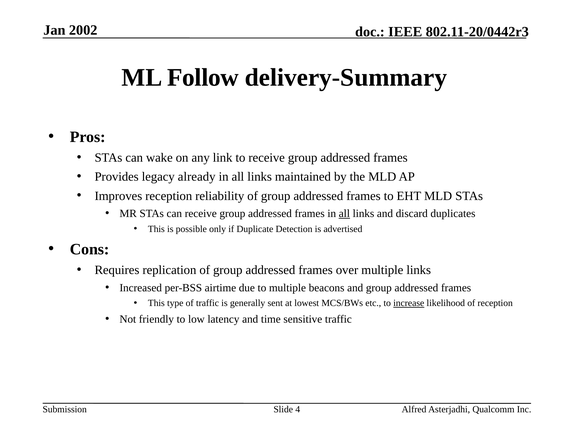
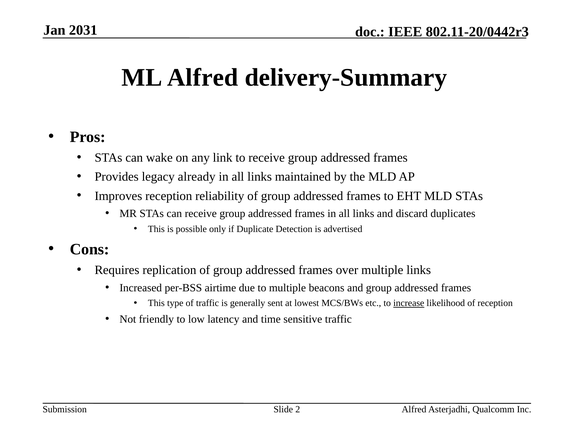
2002: 2002 -> 2031
ML Follow: Follow -> Alfred
all at (344, 213) underline: present -> none
4: 4 -> 2
